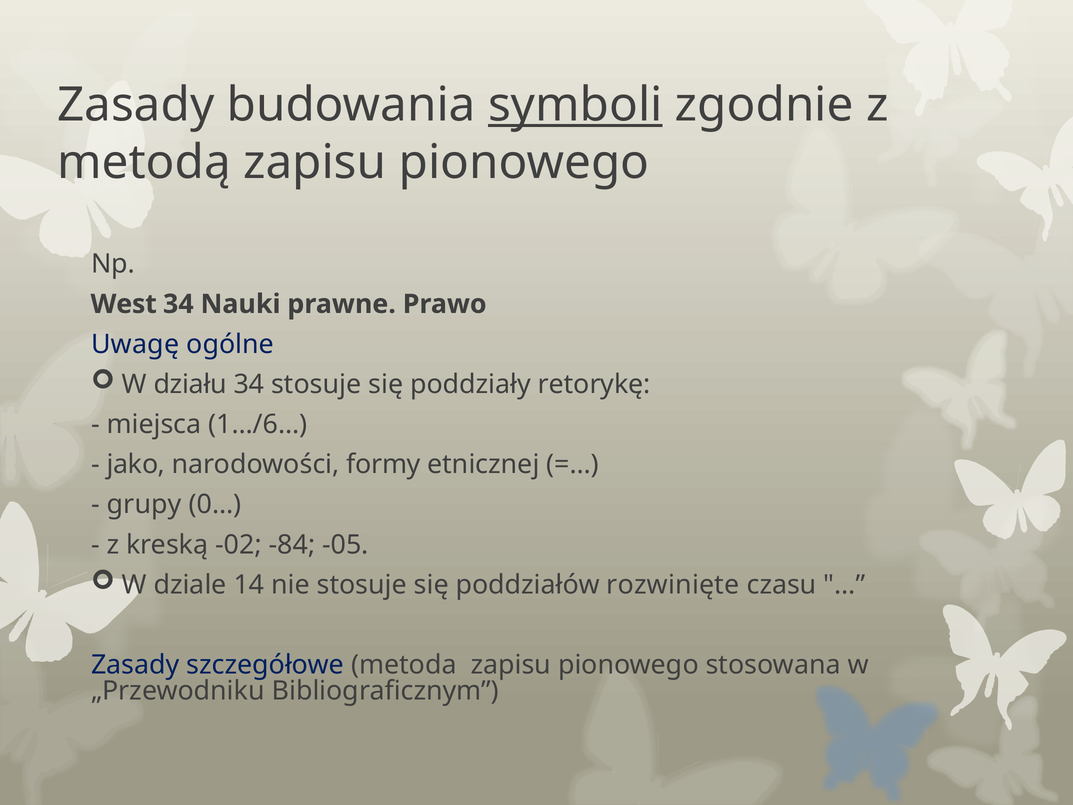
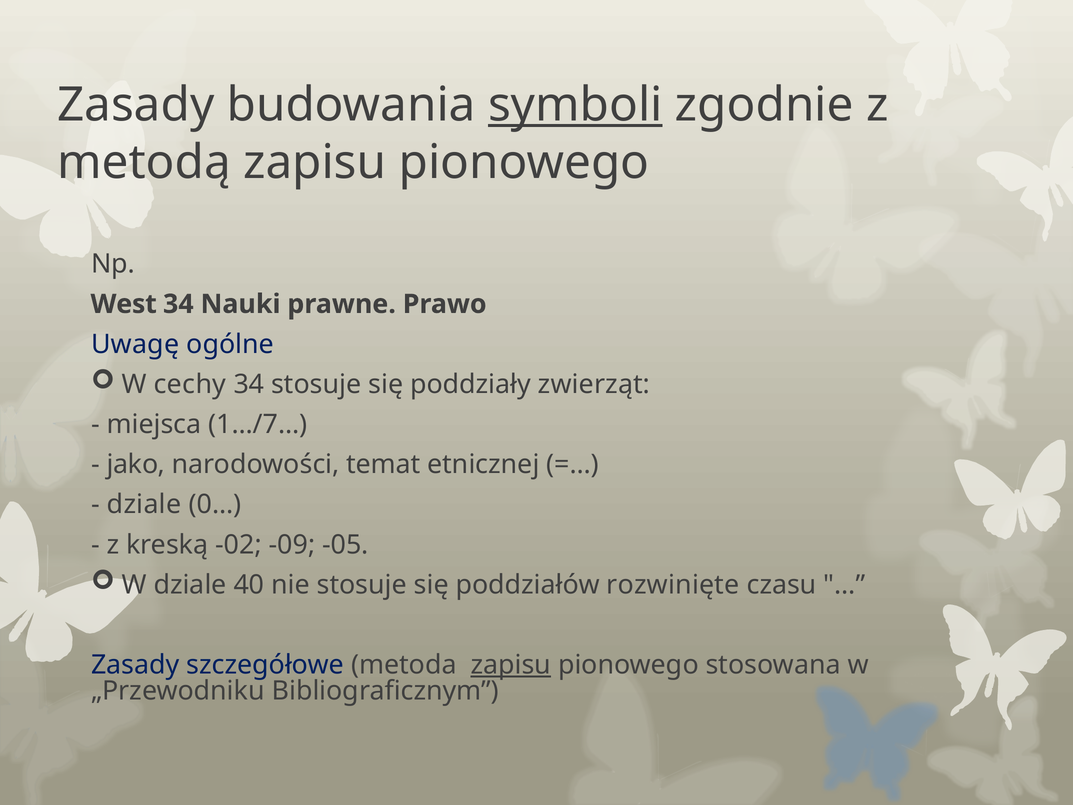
działu: działu -> cechy
retorykę: retorykę -> zwierząt
1…/6…: 1…/6… -> 1…/7…
formy: formy -> temat
grupy at (144, 504): grupy -> dziale
-84: -84 -> -09
14: 14 -> 40
zapisu at (511, 665) underline: none -> present
